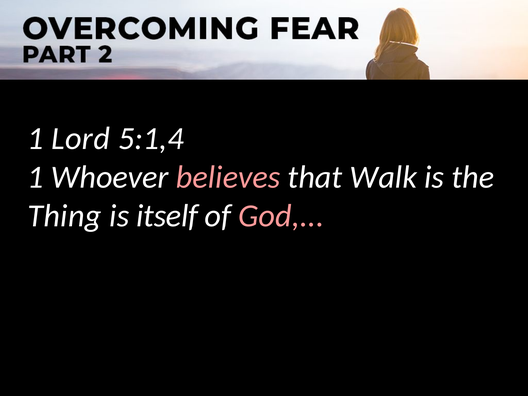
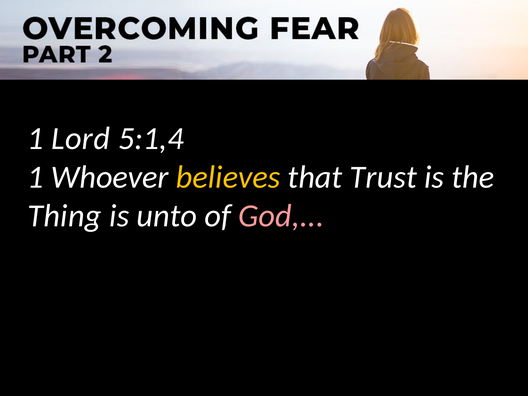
believes colour: pink -> yellow
Walk: Walk -> Trust
itself: itself -> unto
